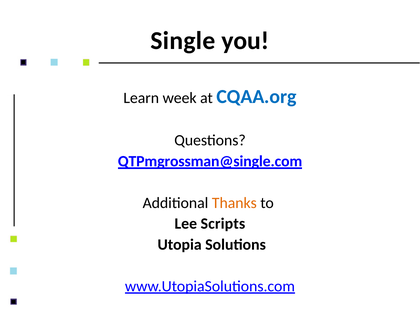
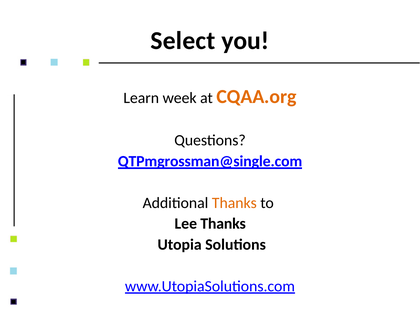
Single: Single -> Select
CQAA.org colour: blue -> orange
Lee Scripts: Scripts -> Thanks
